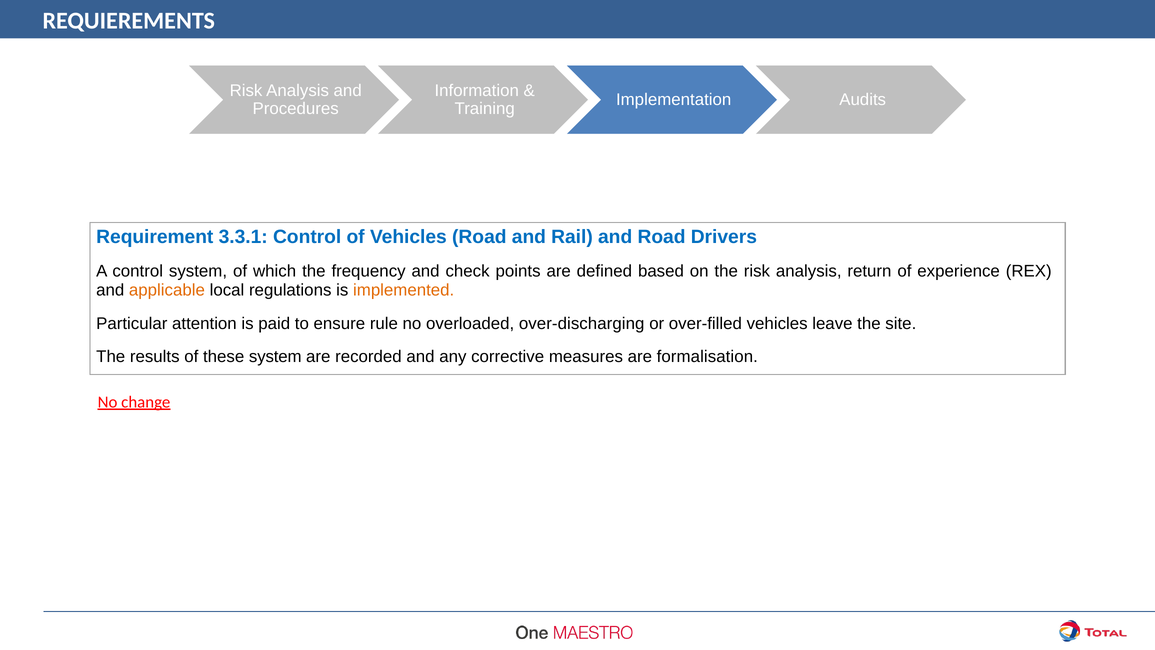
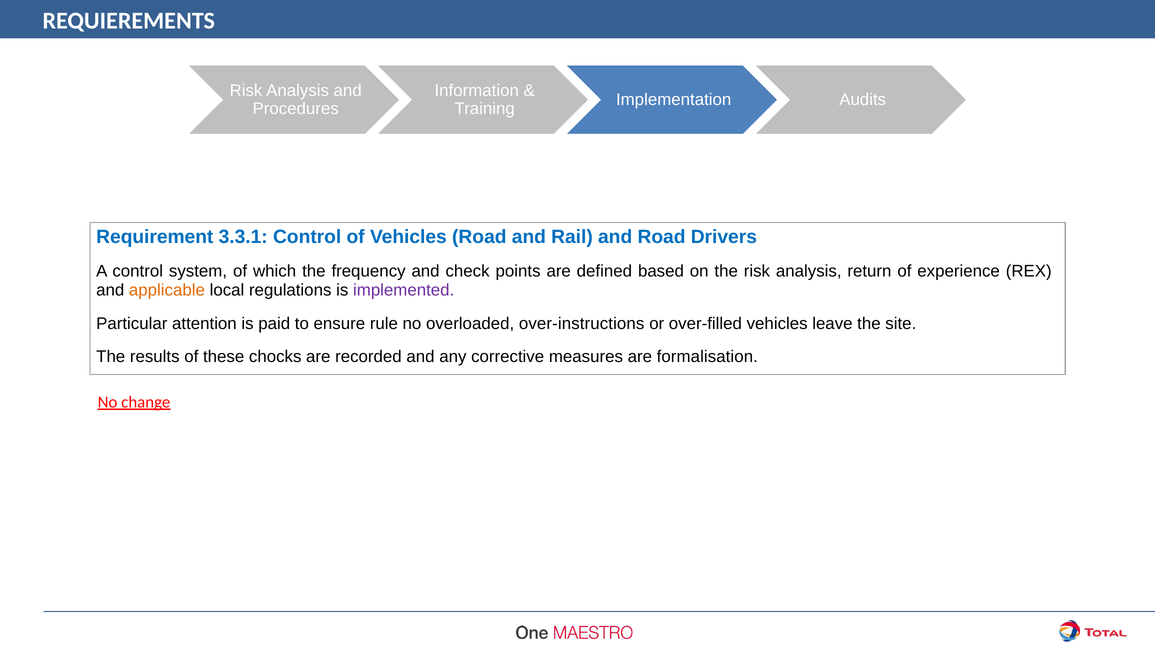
implemented colour: orange -> purple
over-discharging: over-discharging -> over-instructions
these system: system -> chocks
